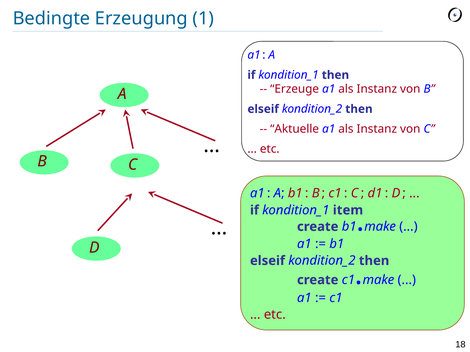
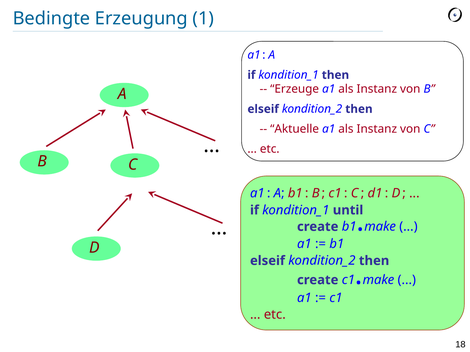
item: item -> until
